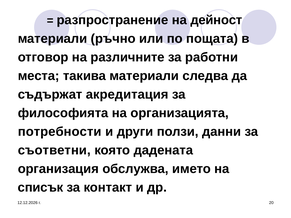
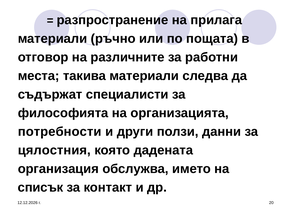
дейност: дейност -> прилага
акредитация: акредитация -> специалисти
съответни: съответни -> цялостния
